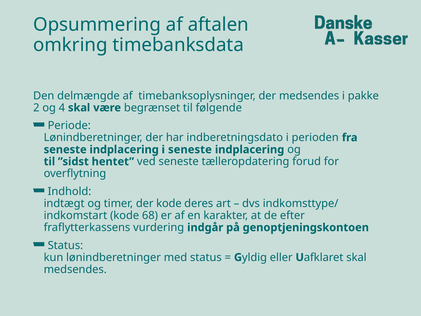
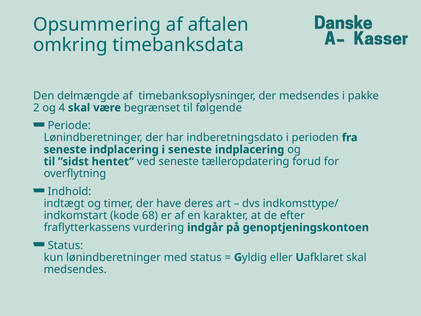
der kode: kode -> have
